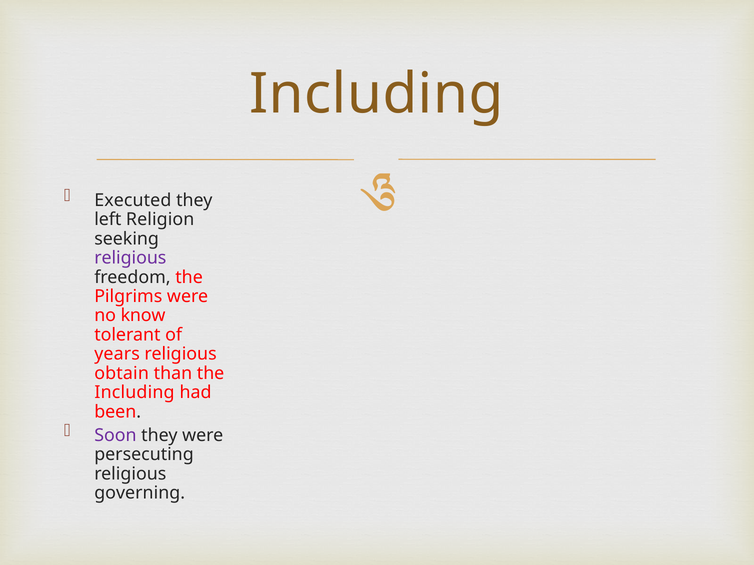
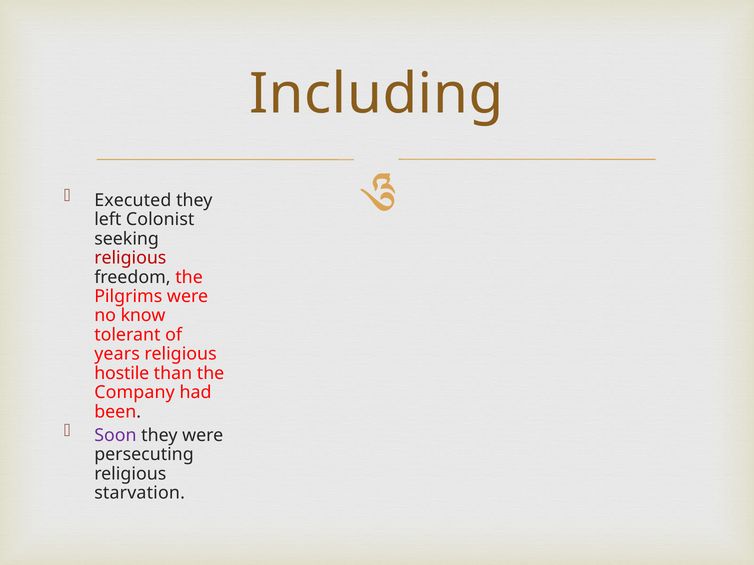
Religion: Religion -> Colonist
religious at (130, 258) colour: purple -> red
obtain: obtain -> hostile
Including at (134, 393): Including -> Company
governing: governing -> starvation
